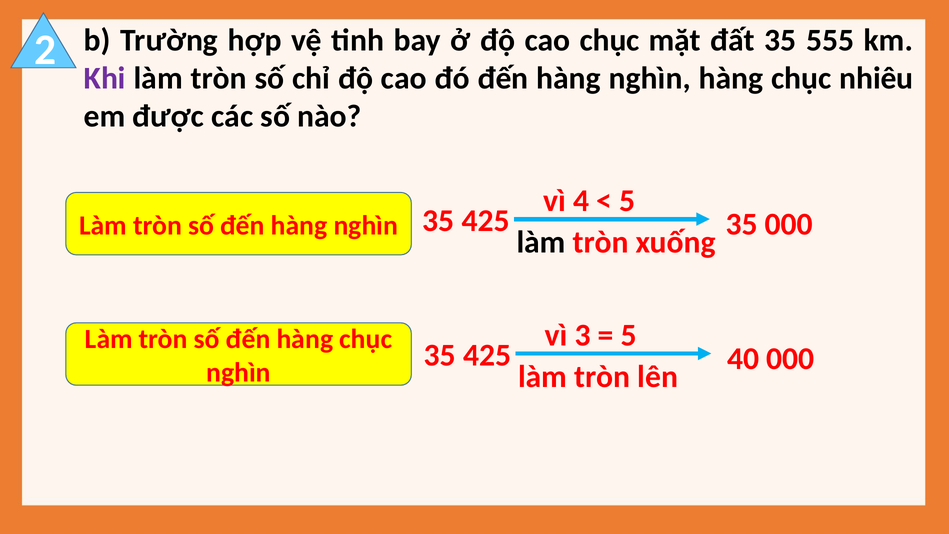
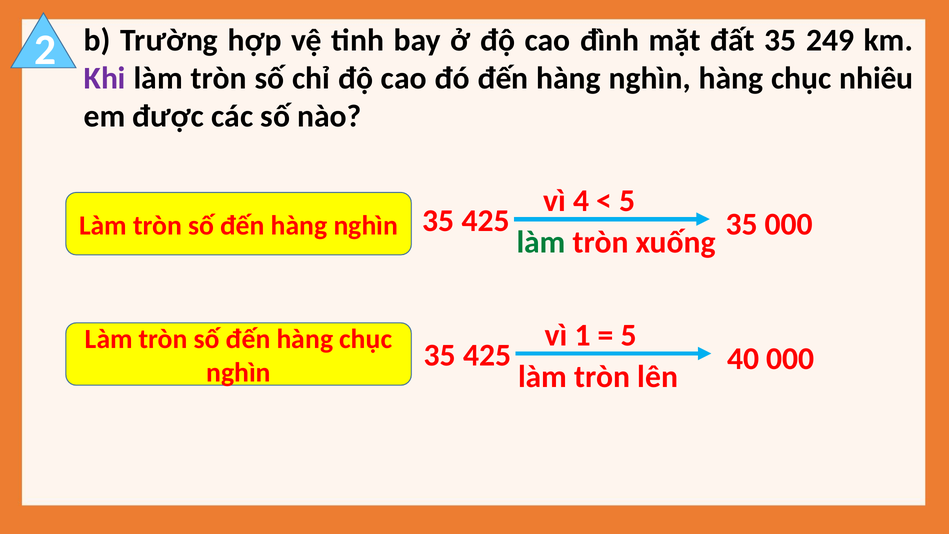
cao chục: chục -> đình
555: 555 -> 249
làm at (541, 242) colour: black -> green
3: 3 -> 1
